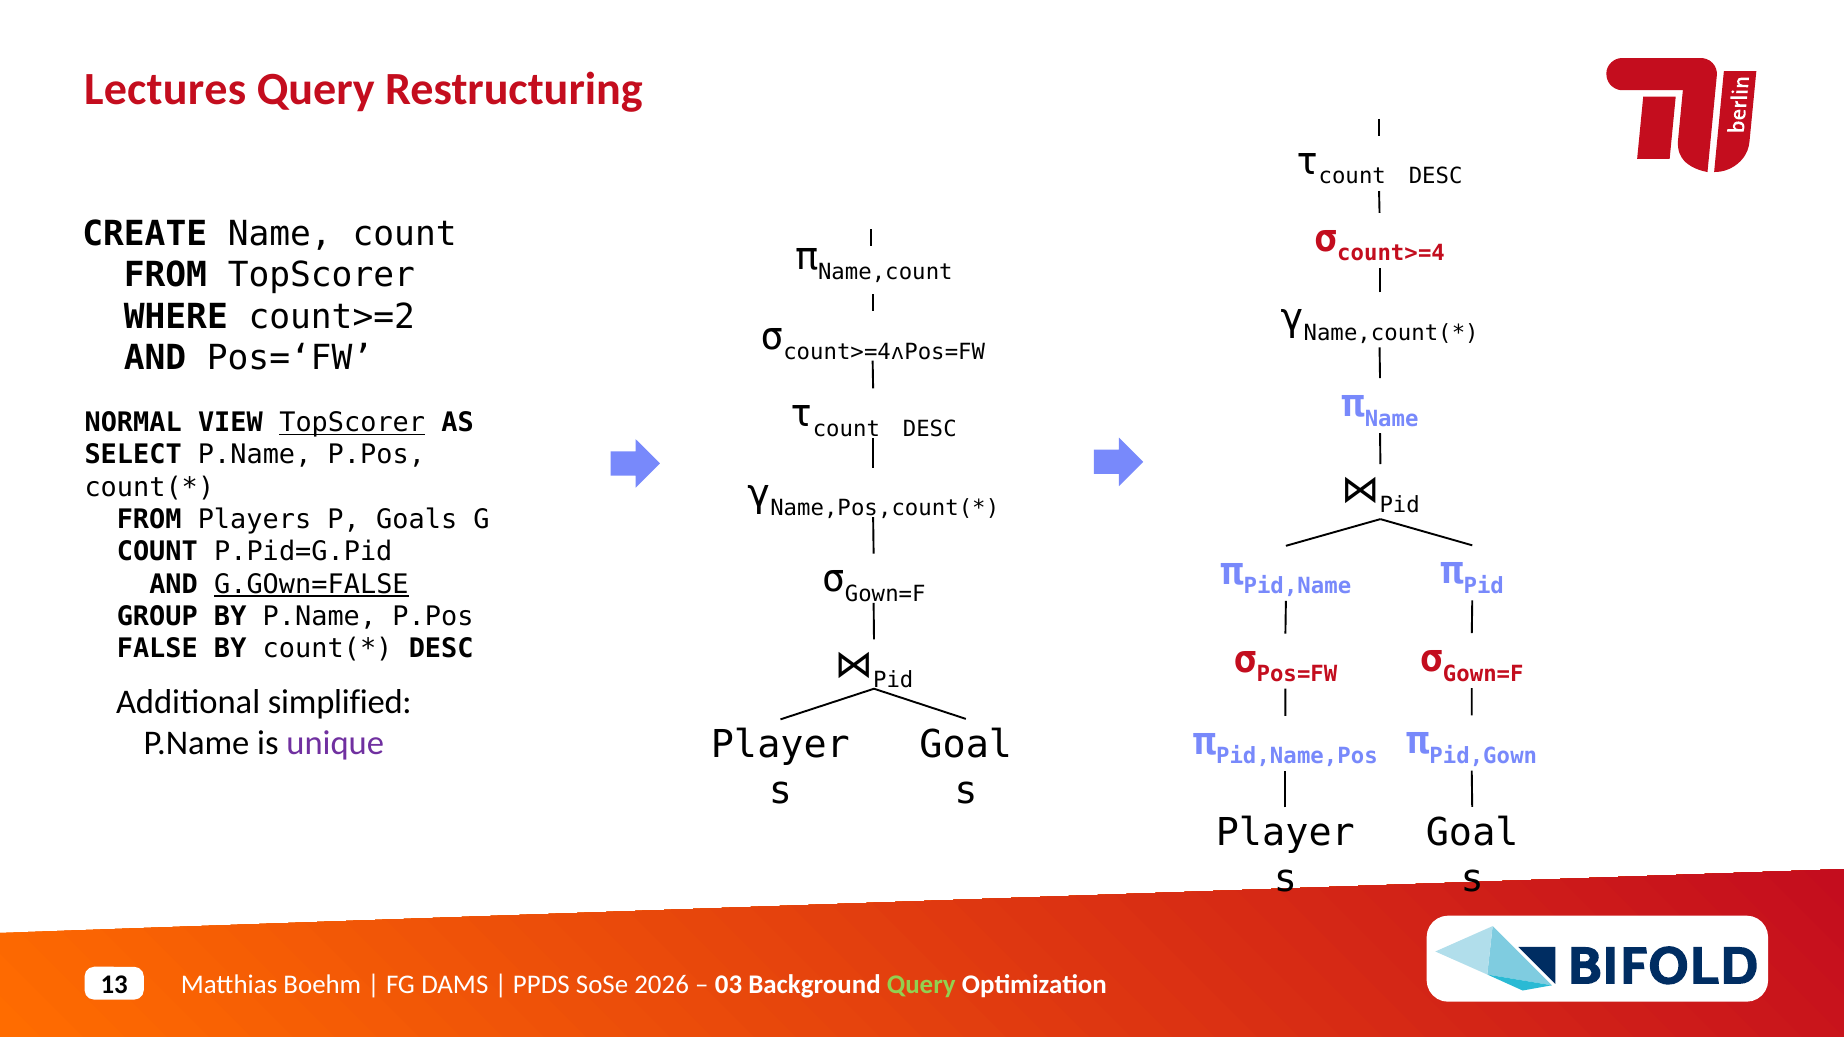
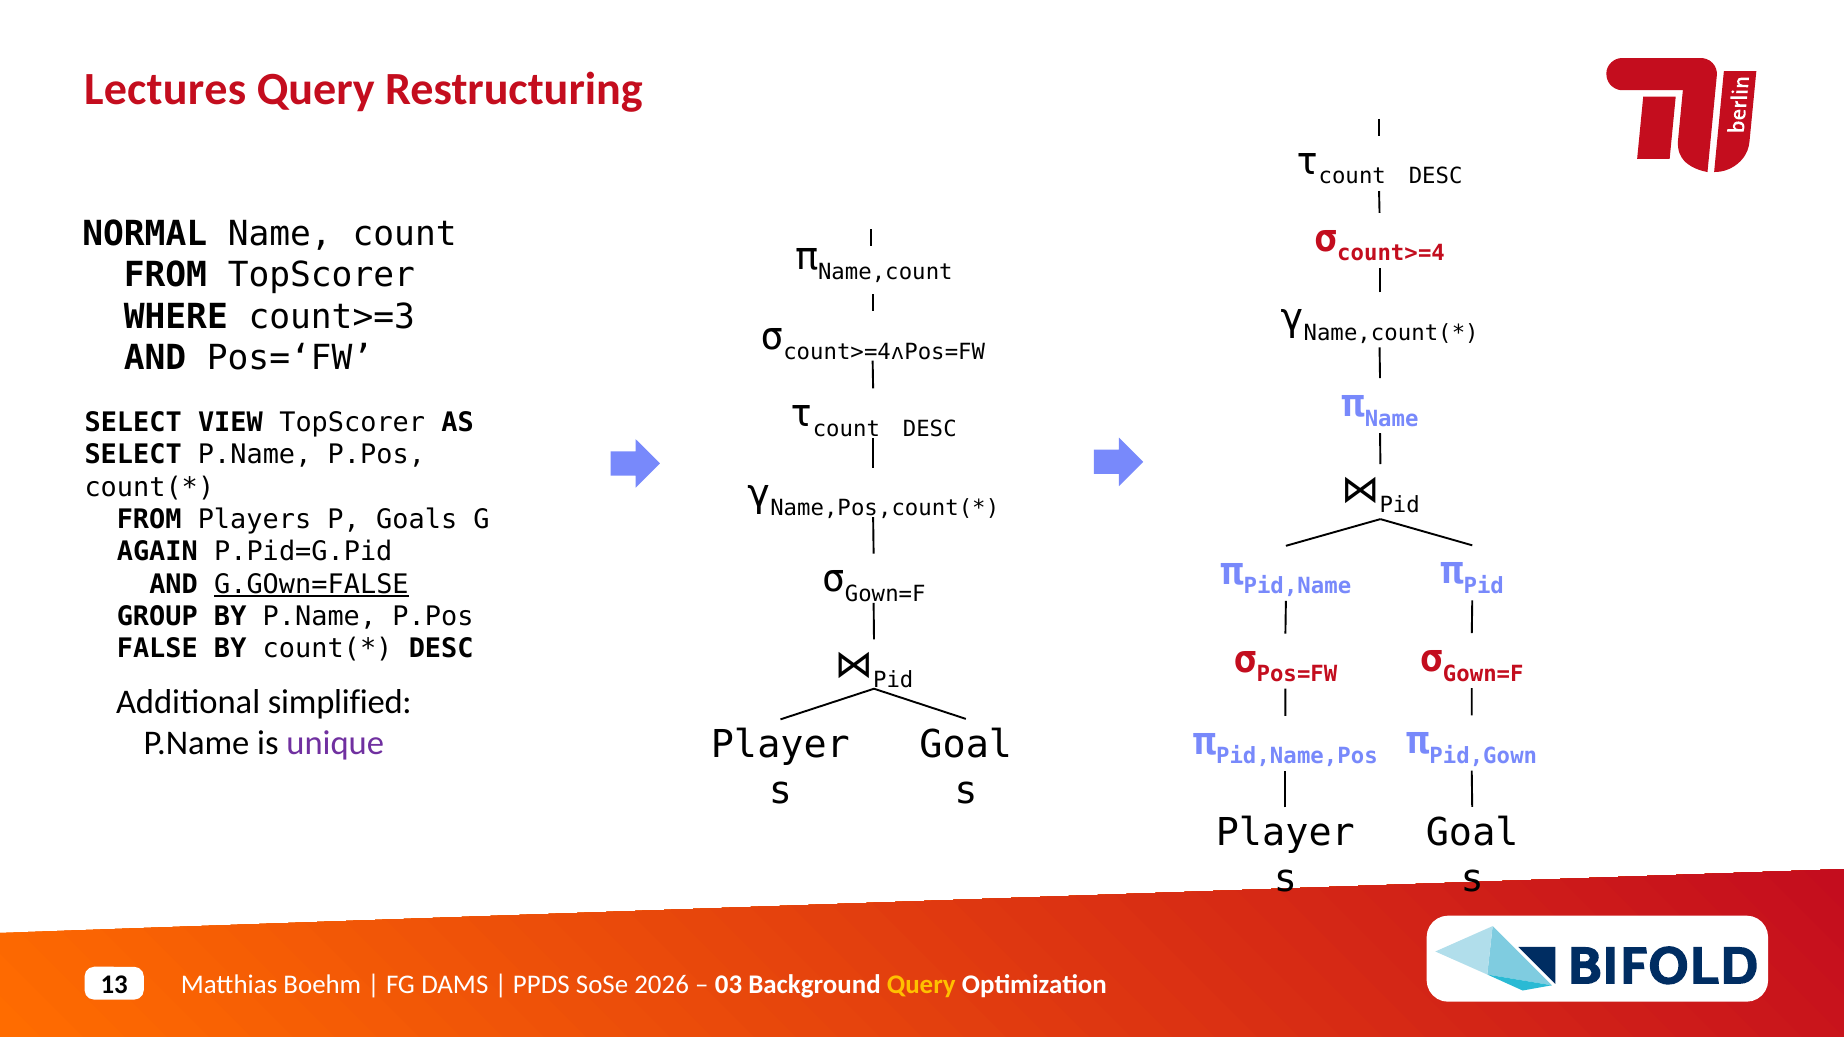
CREATE: CREATE -> NORMAL
count>=2: count>=2 -> count>=3
NORMAL at (133, 423): NORMAL -> SELECT
TopScorer at (352, 423) underline: present -> none
COUNT at (157, 552): COUNT -> AGAIN
Query at (921, 985) colour: light green -> yellow
